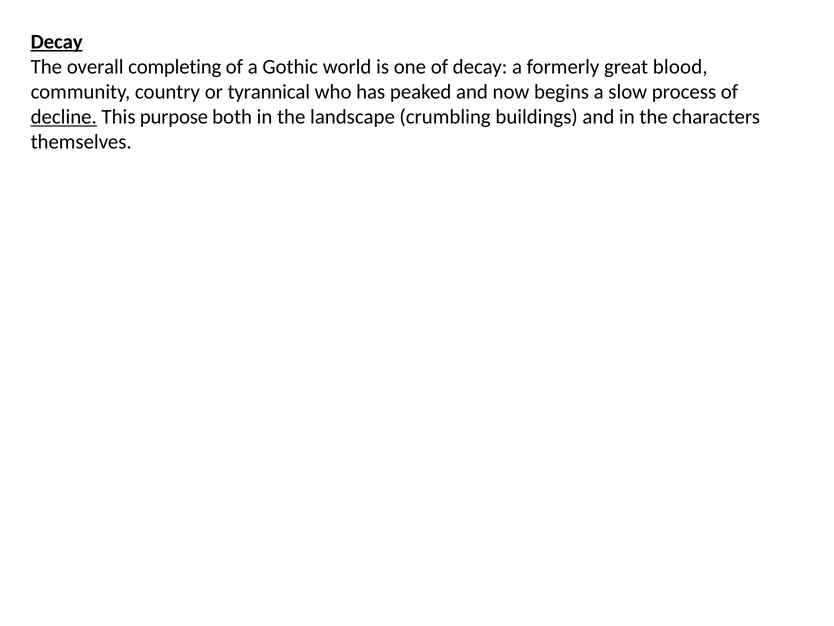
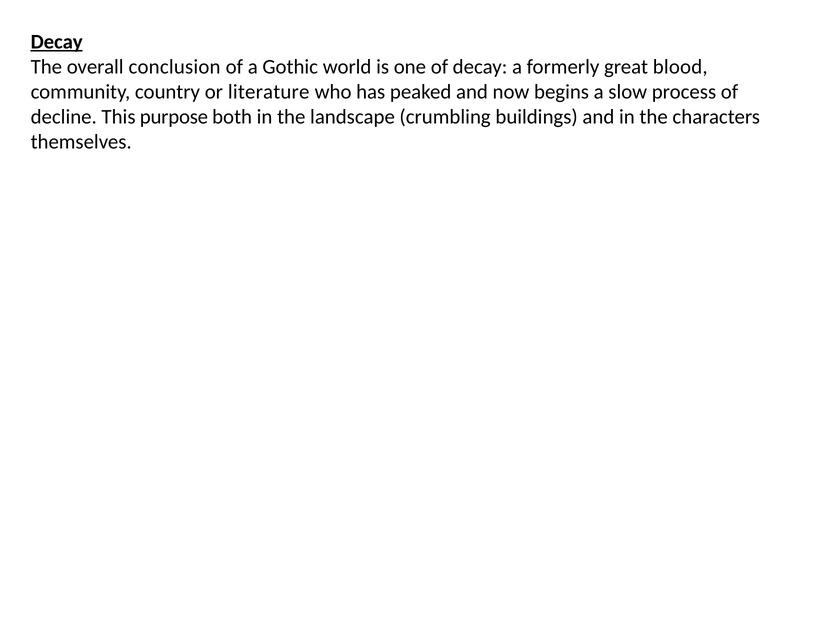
completing: completing -> conclusion
tyrannical: tyrannical -> literature
decline underline: present -> none
